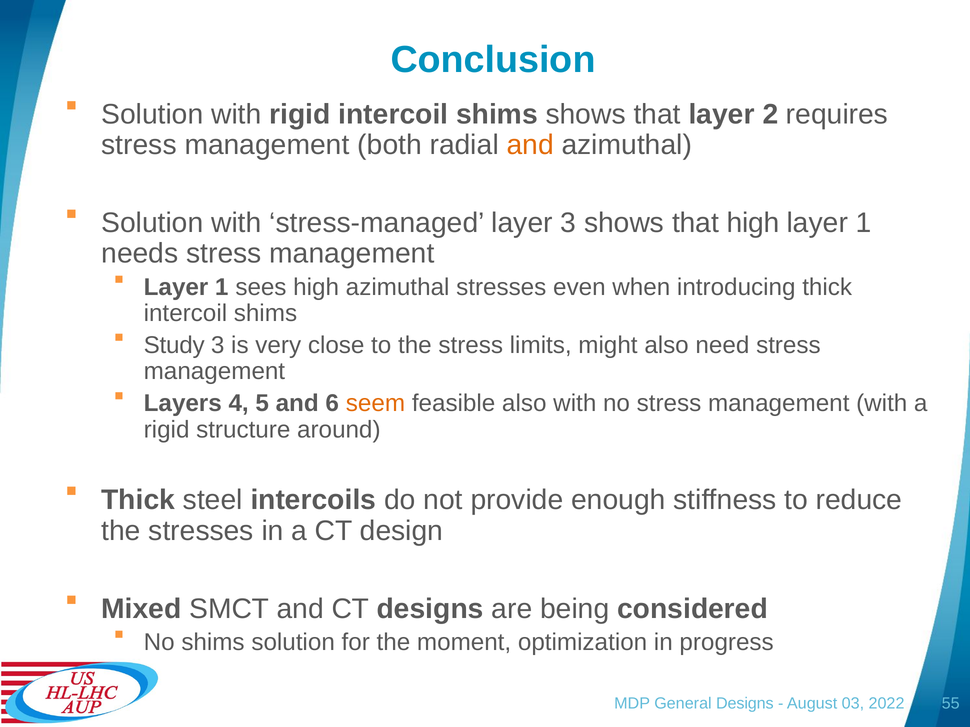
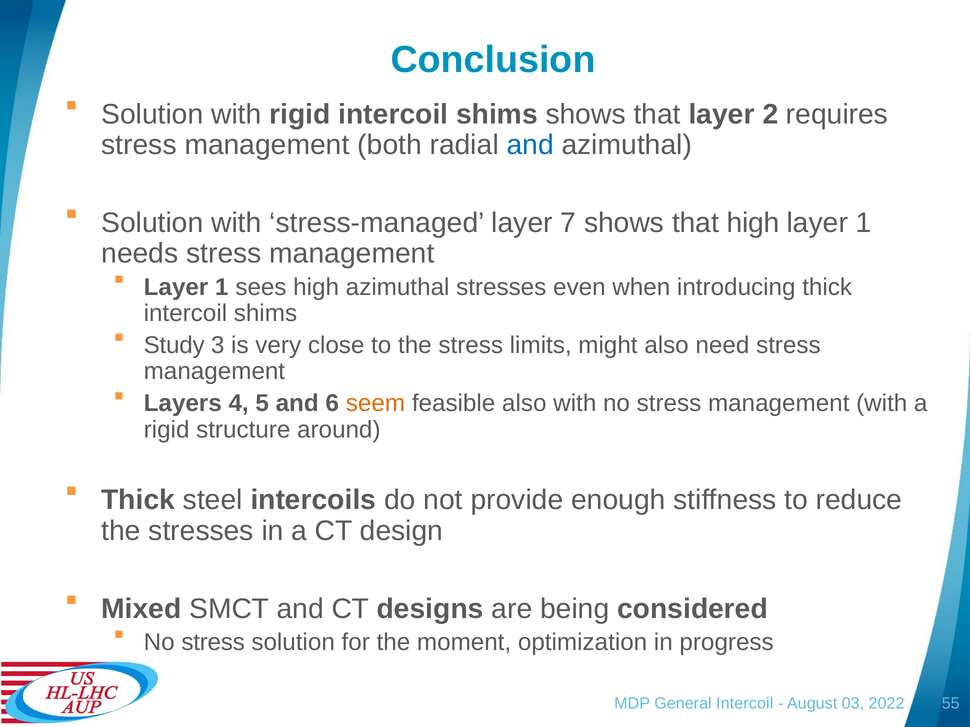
and at (530, 145) colour: orange -> blue
layer 3: 3 -> 7
shims at (213, 643): shims -> stress
General Designs: Designs -> Intercoil
